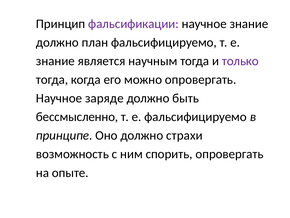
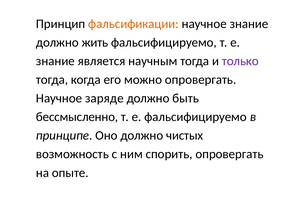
фальсификации colour: purple -> orange
план: план -> жить
страхи: страхи -> чистых
